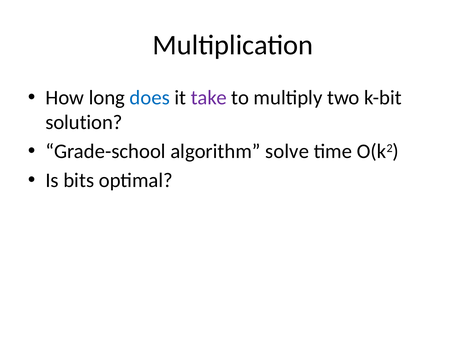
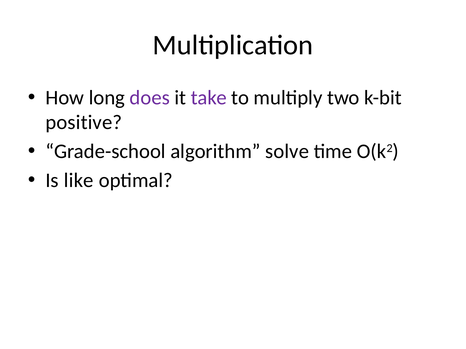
does colour: blue -> purple
solution: solution -> positive
bits: bits -> like
